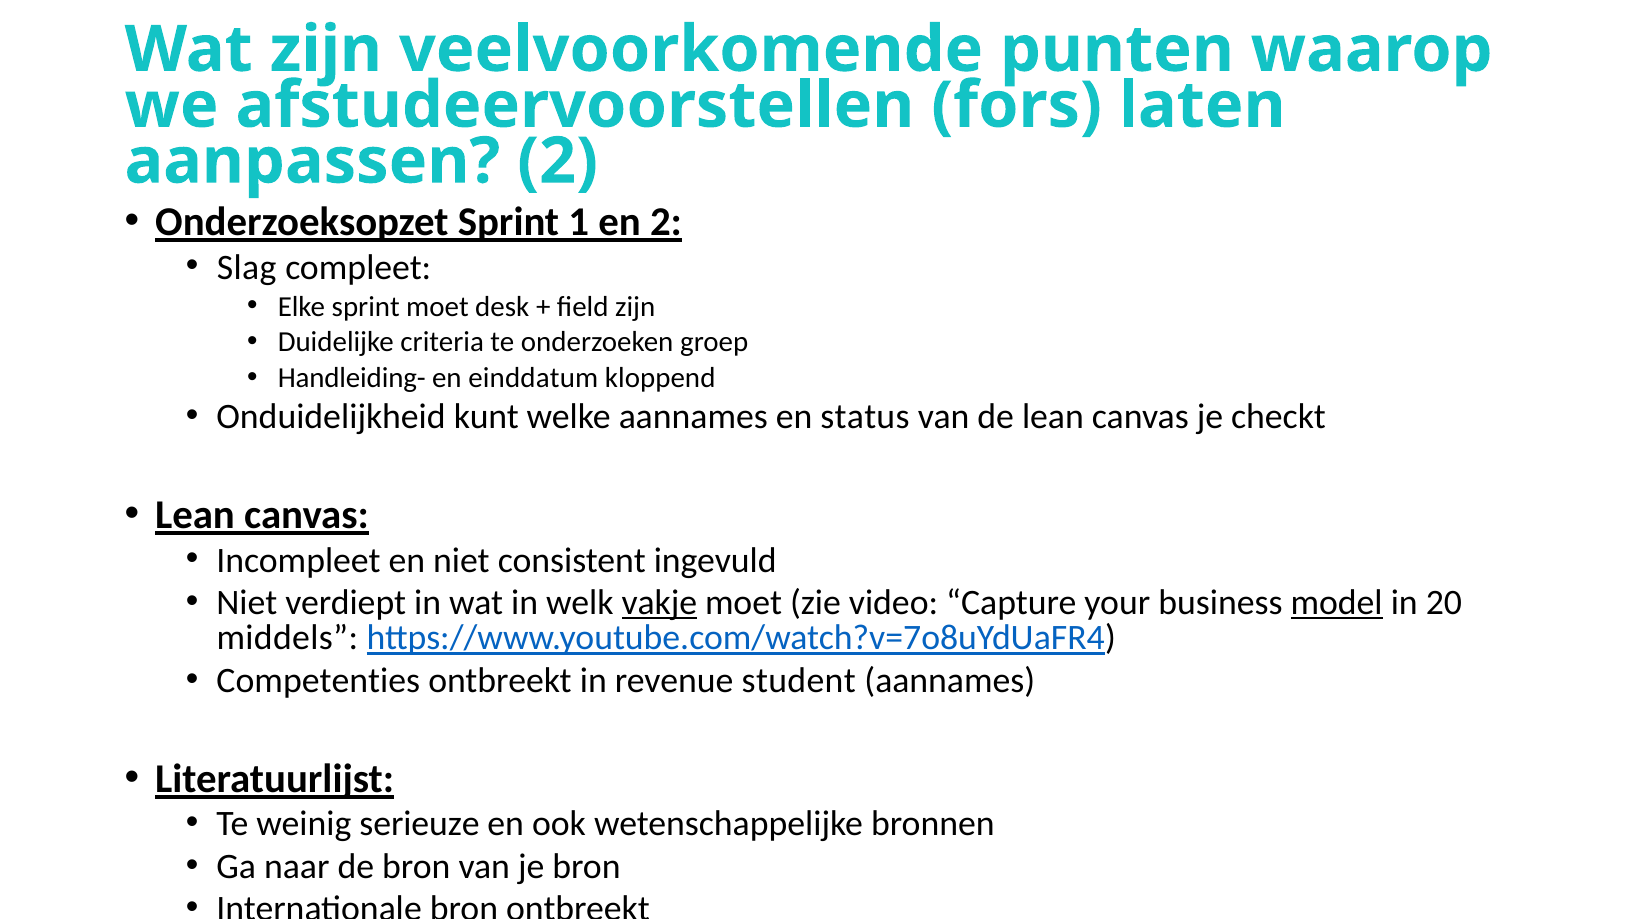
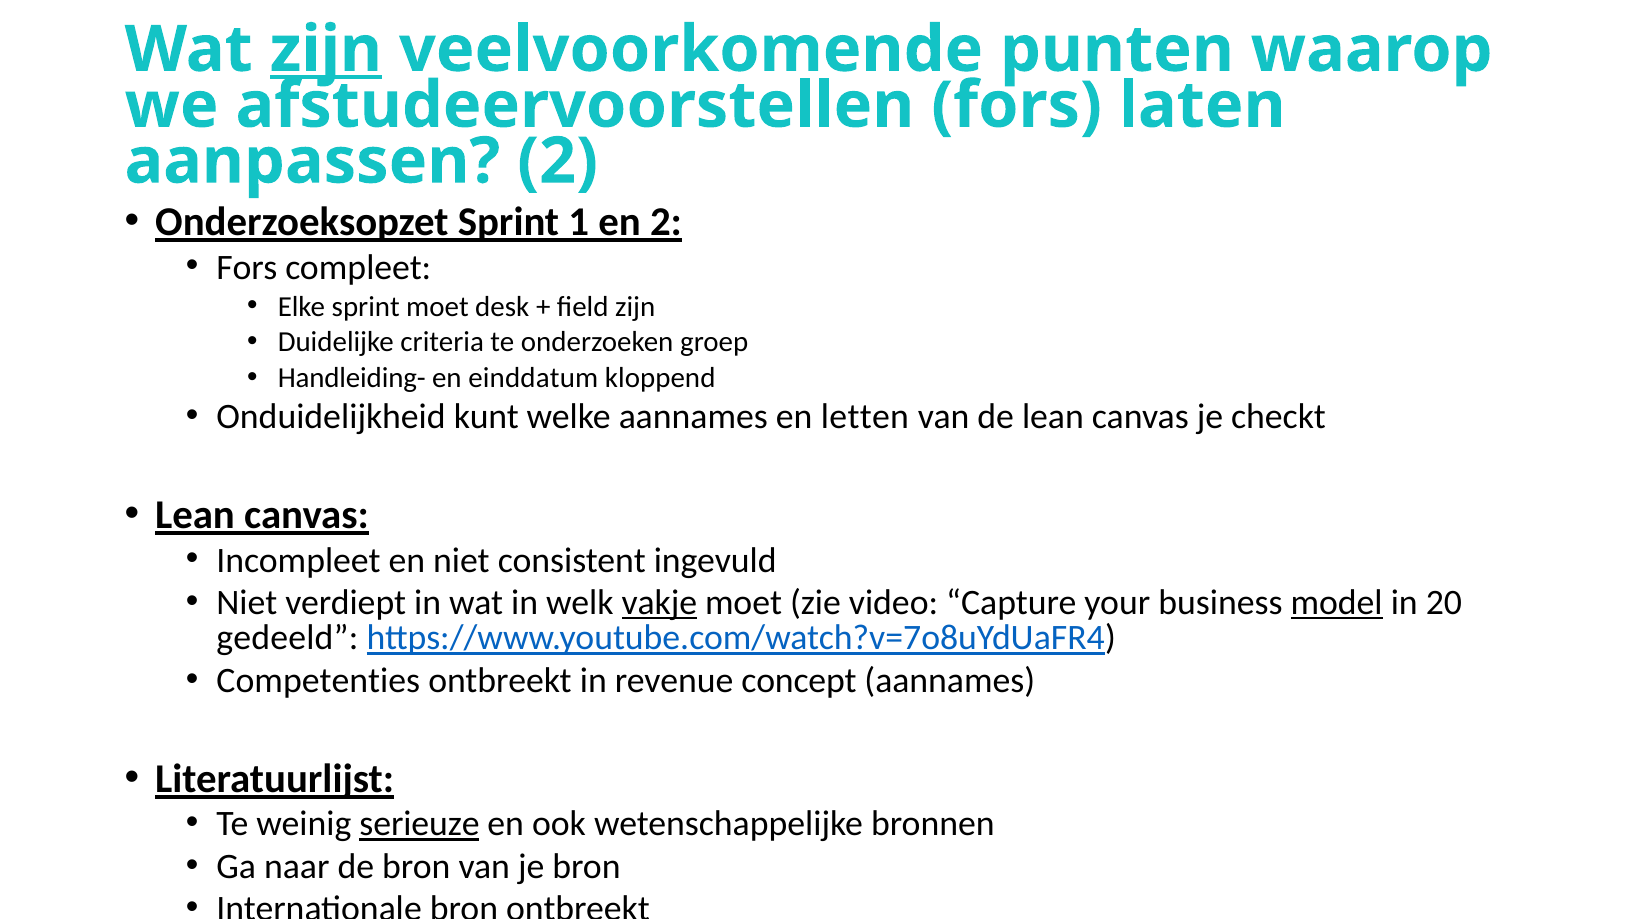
zijn at (326, 50) underline: none -> present
Slag at (247, 267): Slag -> Fors
status: status -> letten
middels: middels -> gedeeld
student: student -> concept
serieuze underline: none -> present
